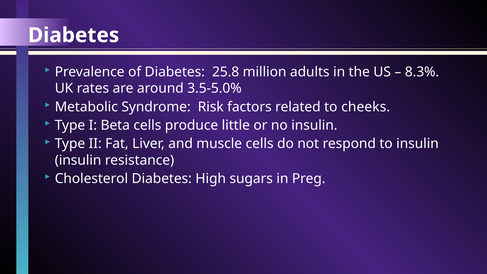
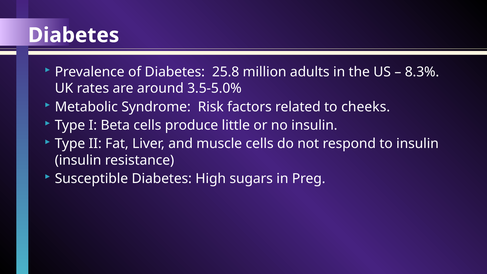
Cholesterol: Cholesterol -> Susceptible
